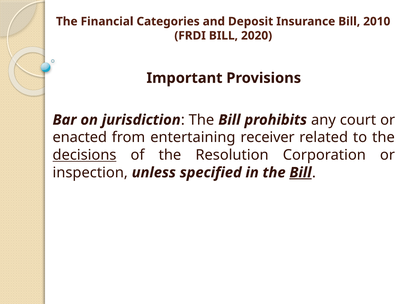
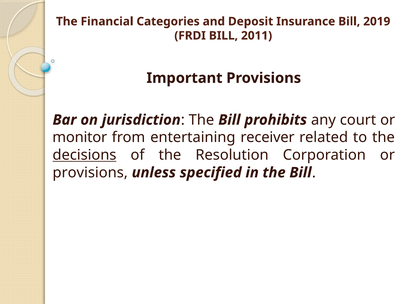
2010: 2010 -> 2019
2020: 2020 -> 2011
enacted: enacted -> monitor
inspection at (90, 173): inspection -> provisions
Bill at (301, 173) underline: present -> none
